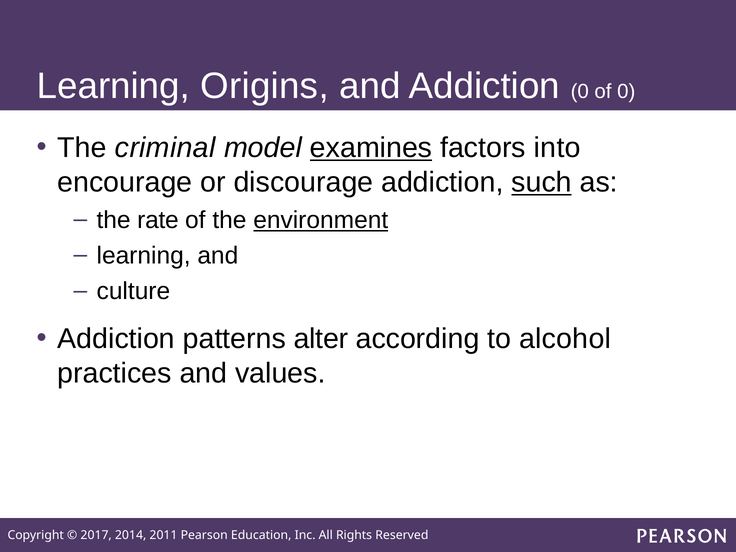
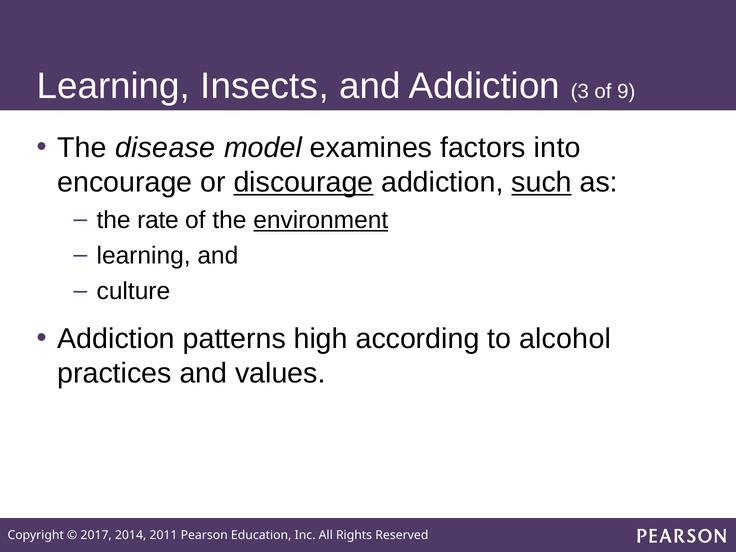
Origins: Origins -> Insects
Addiction 0: 0 -> 3
of 0: 0 -> 9
criminal: criminal -> disease
examines underline: present -> none
discourage underline: none -> present
alter: alter -> high
